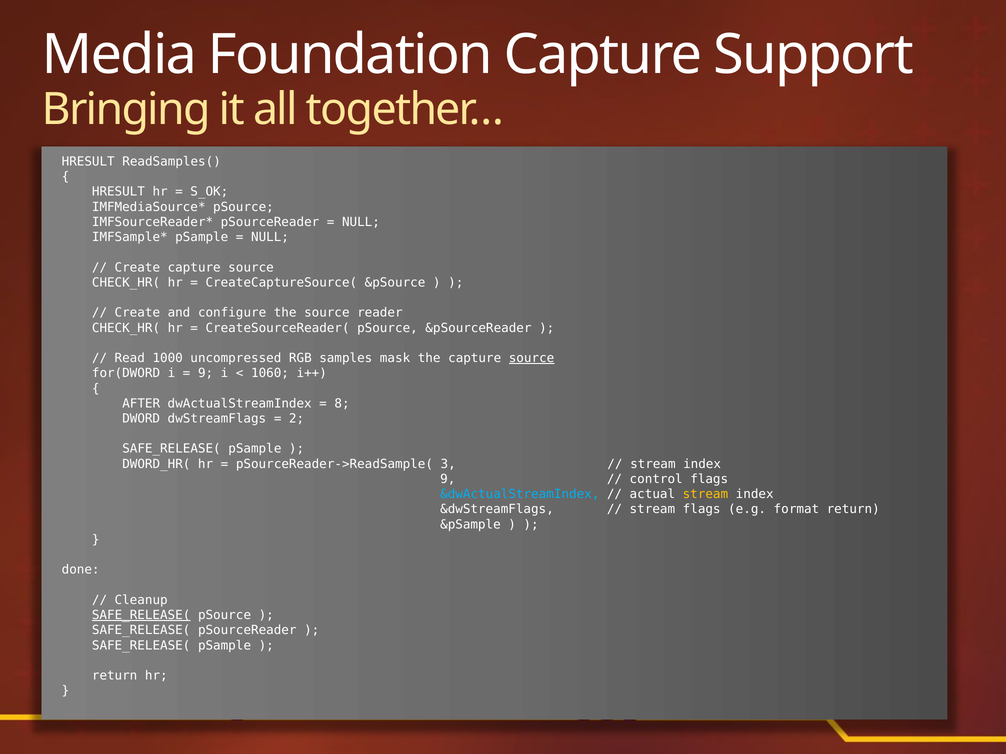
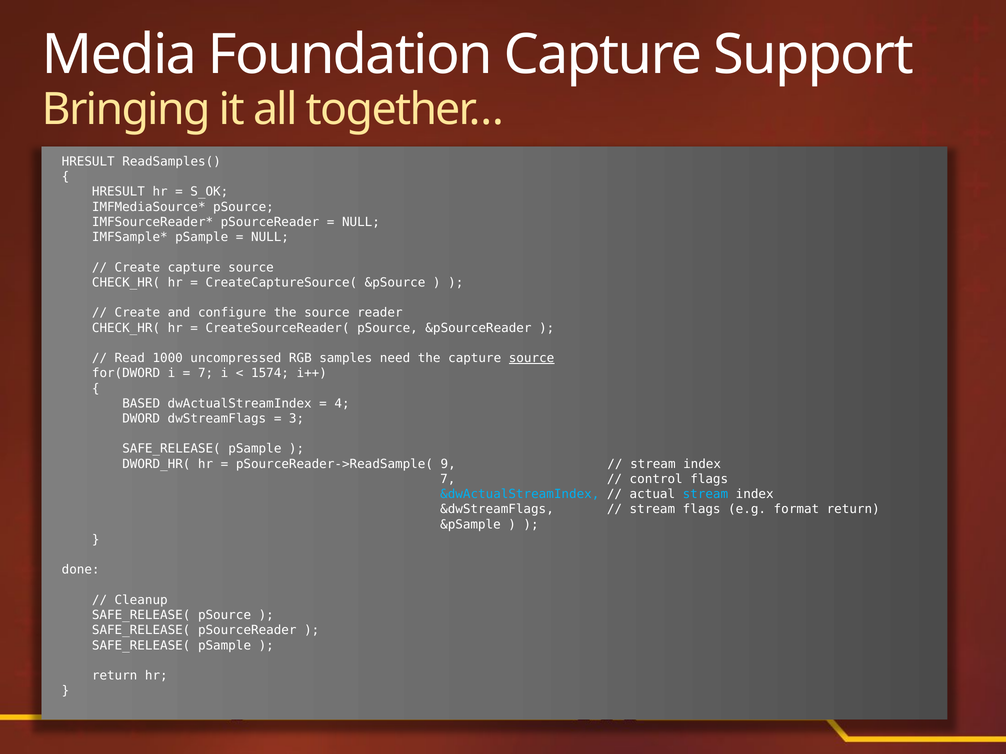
mask: mask -> need
9 at (206, 373): 9 -> 7
1060: 1060 -> 1574
AFTER: AFTER -> BASED
8: 8 -> 4
2: 2 -> 3
3: 3 -> 9
9 at (448, 479): 9 -> 7
stream at (705, 495) colour: yellow -> light blue
SAFE_RELEASE( at (141, 616) underline: present -> none
